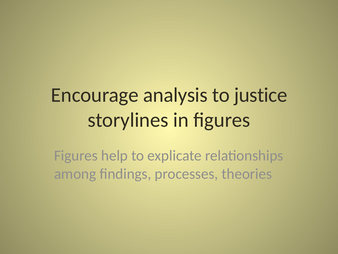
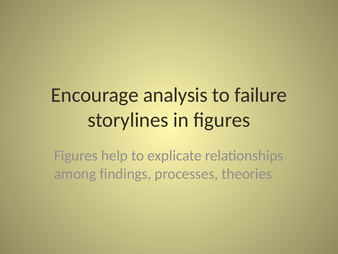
justice: justice -> failure
